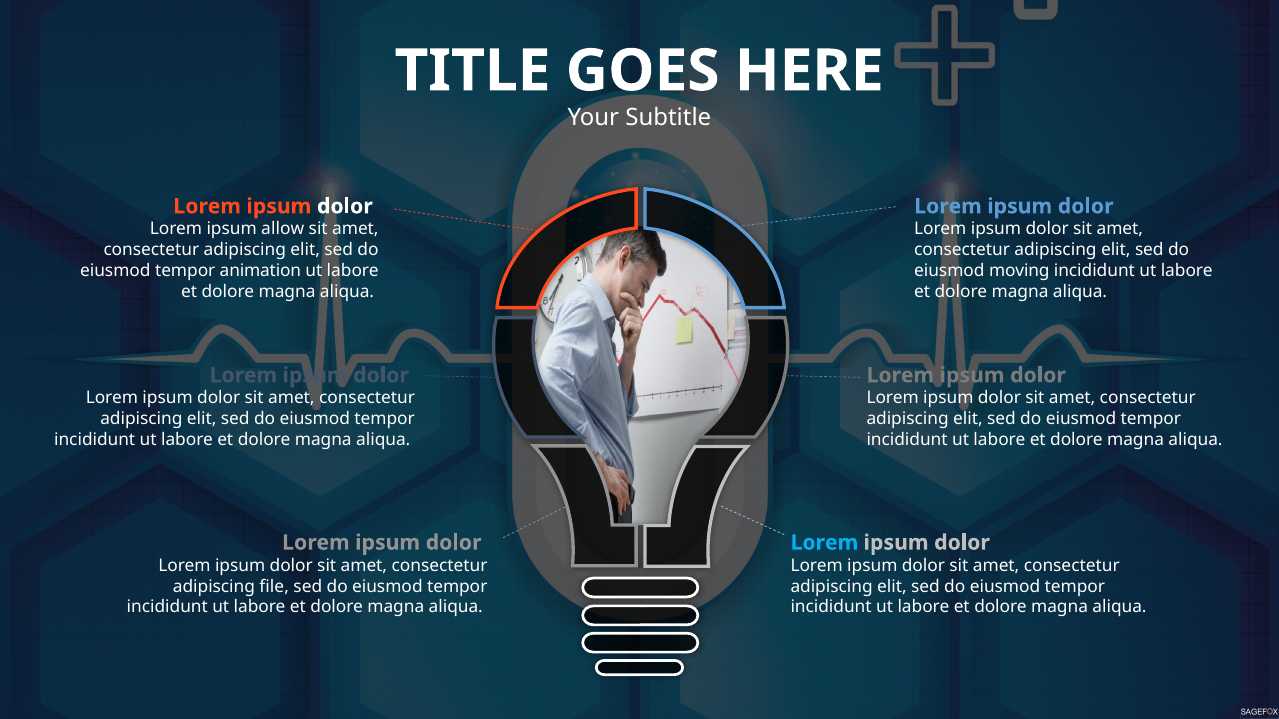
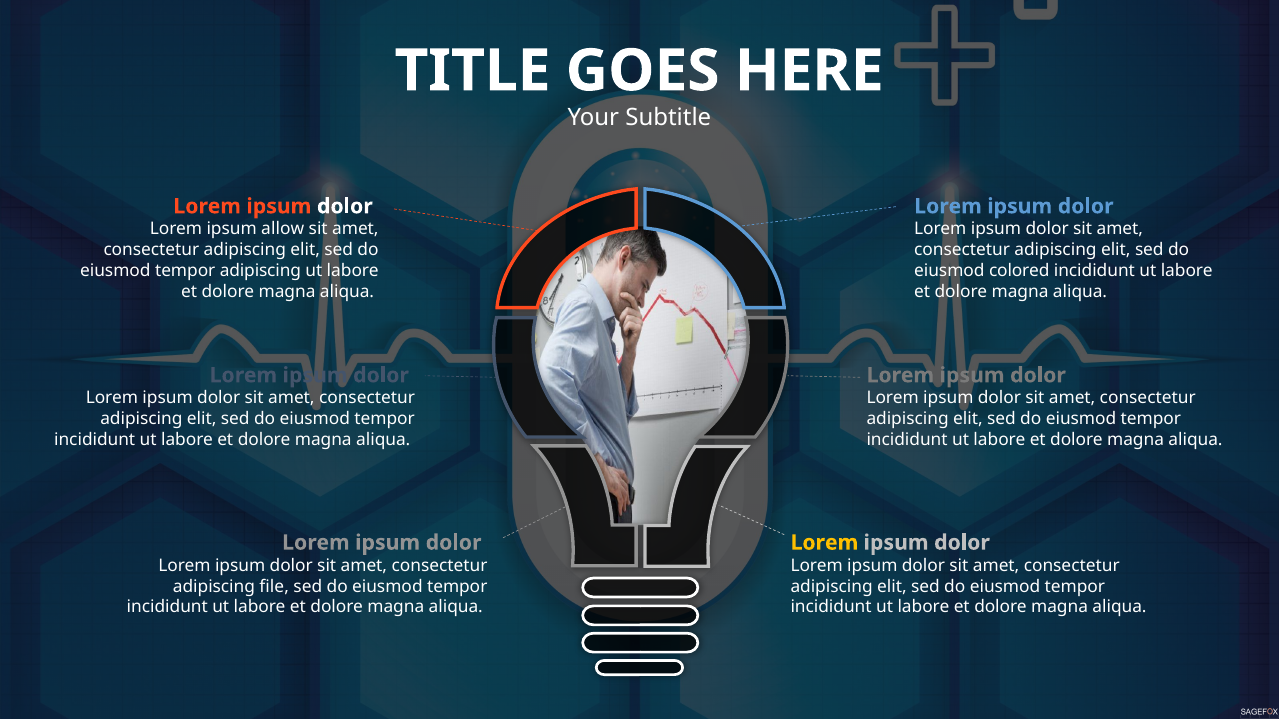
tempor animation: animation -> adipiscing
moving: moving -> colored
Lorem at (824, 543) colour: light blue -> yellow
